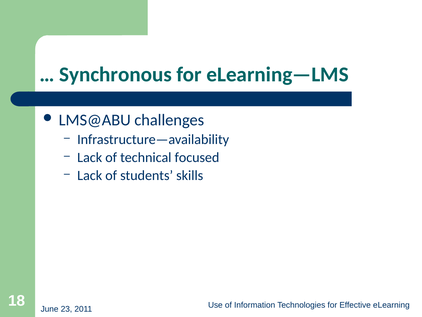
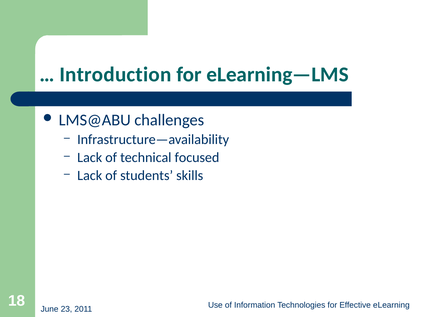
Synchronous: Synchronous -> Introduction
